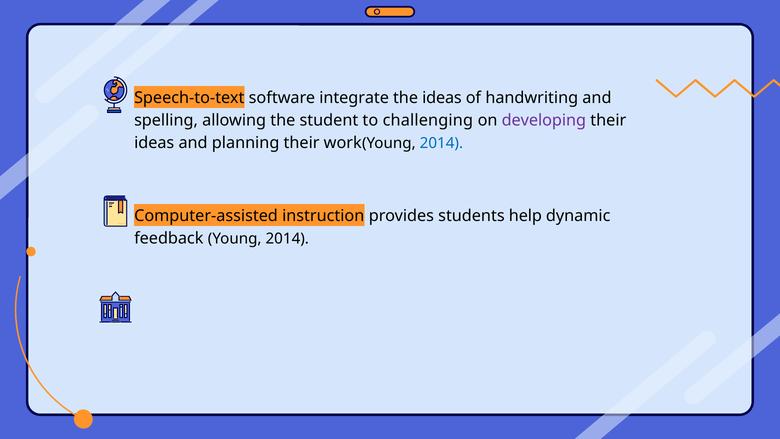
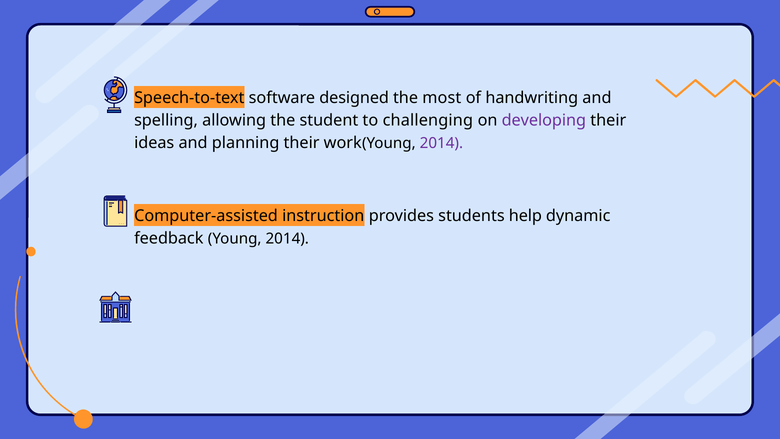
integrate: integrate -> designed
the ideas: ideas -> most
2014 at (441, 143) colour: blue -> purple
